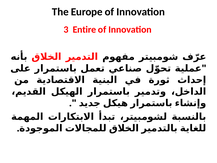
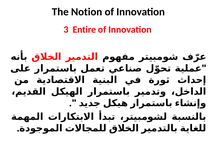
Europe: Europe -> Notion
